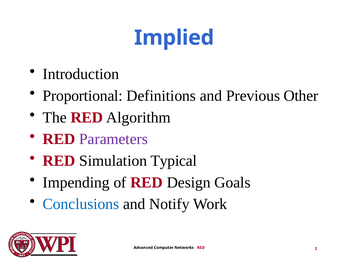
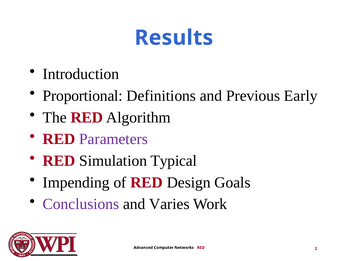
Implied: Implied -> Results
Other: Other -> Early
Conclusions colour: blue -> purple
Notify: Notify -> Varies
